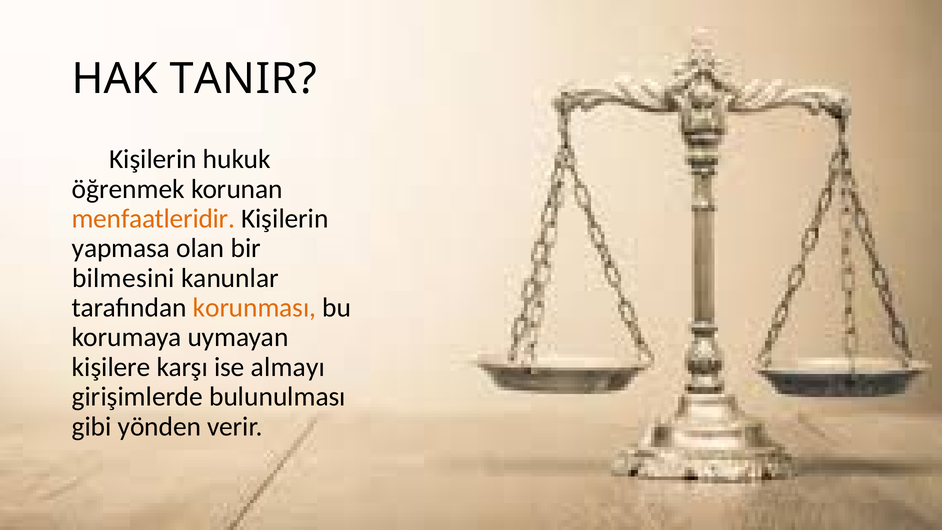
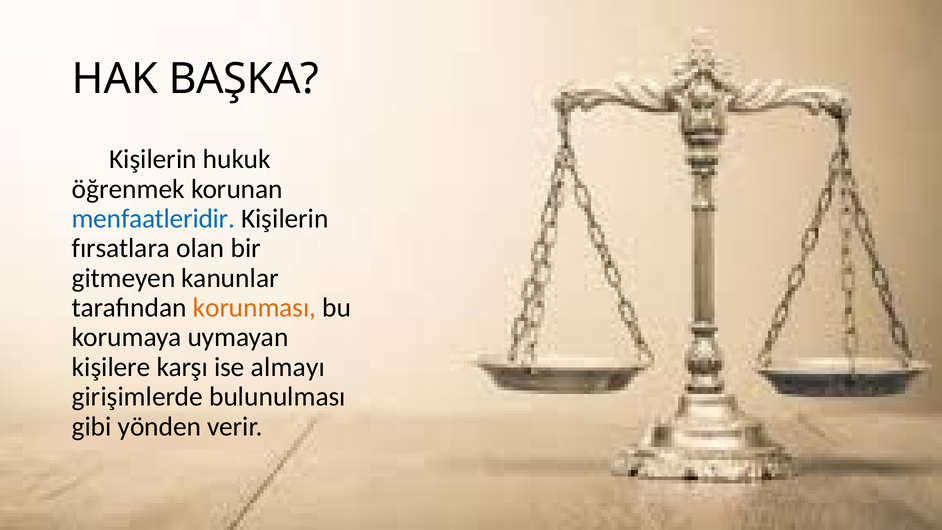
TANIR: TANIR -> BAŞKA
menfaatleridir colour: orange -> blue
yapmasa: yapmasa -> fırsatlara
bilmesini: bilmesini -> gitmeyen
